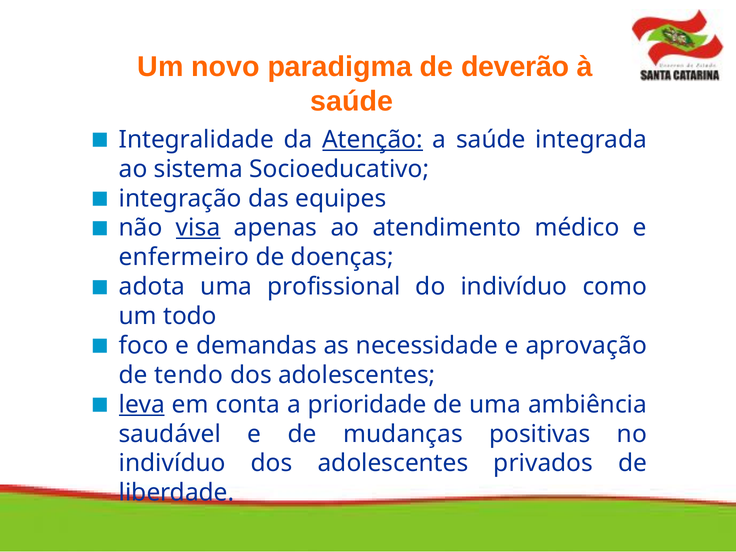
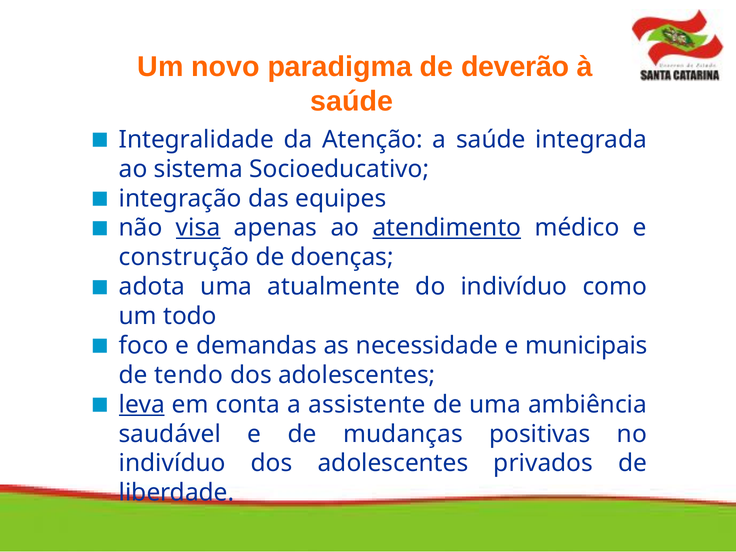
Atenção underline: present -> none
atendimento underline: none -> present
enfermeiro: enfermeiro -> construção
profissional: profissional -> atualmente
aprovação: aprovação -> municipais
prioridade: prioridade -> assistente
